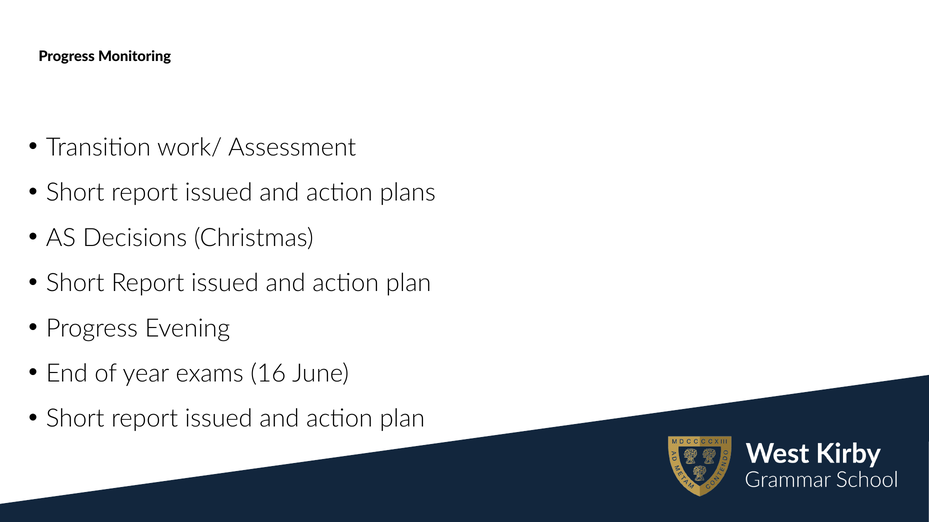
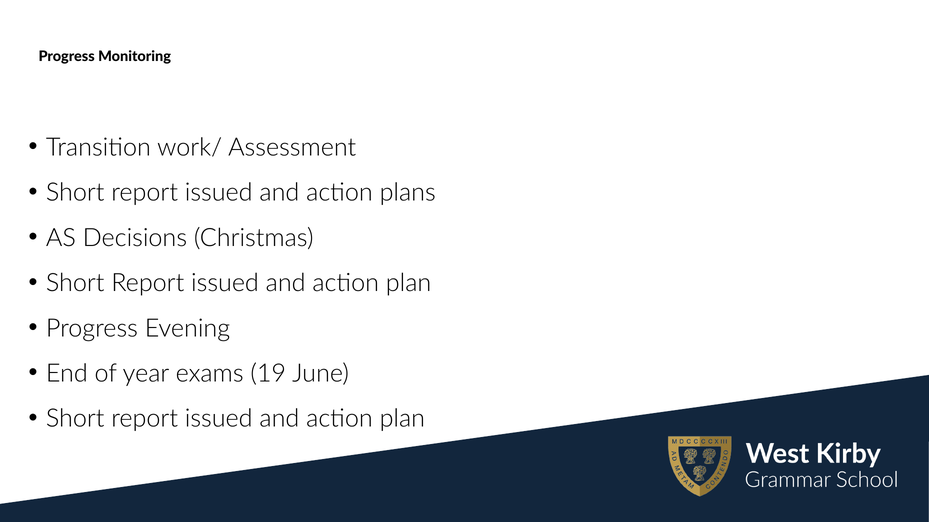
16: 16 -> 19
